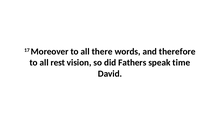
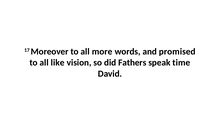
there: there -> more
therefore: therefore -> promised
rest: rest -> like
